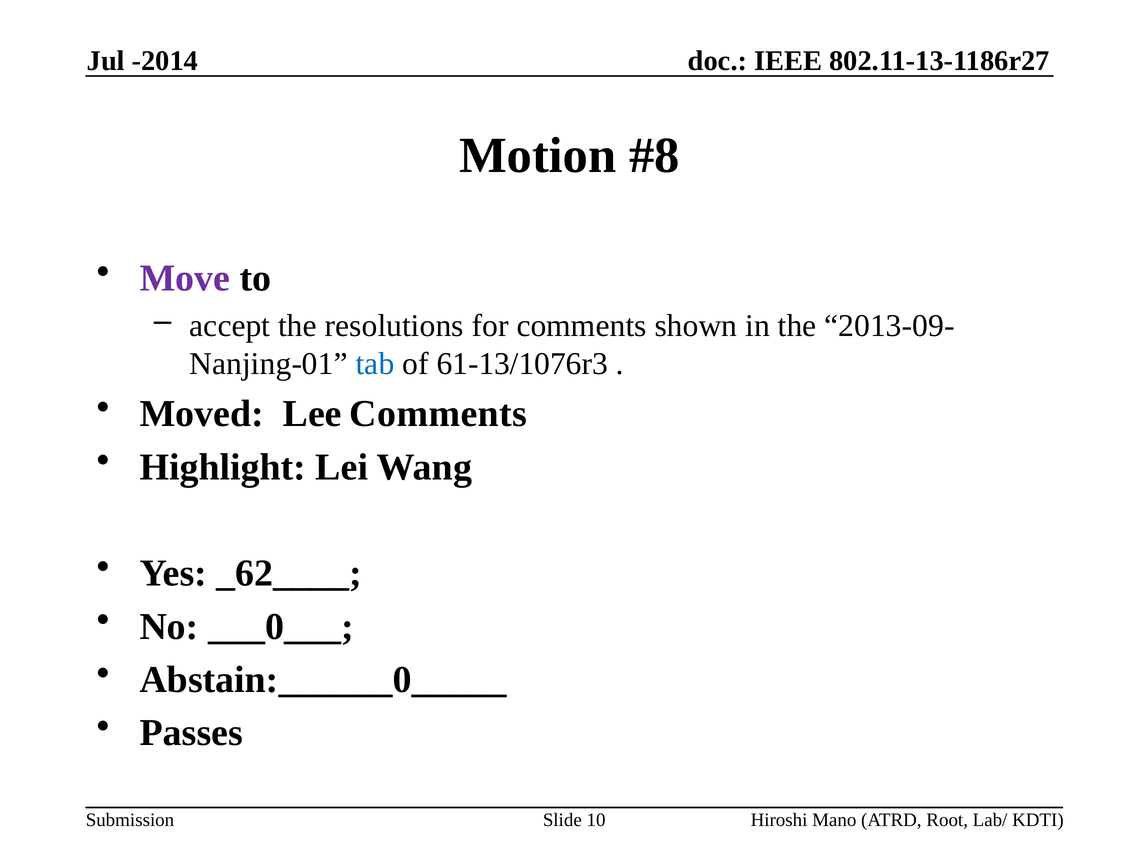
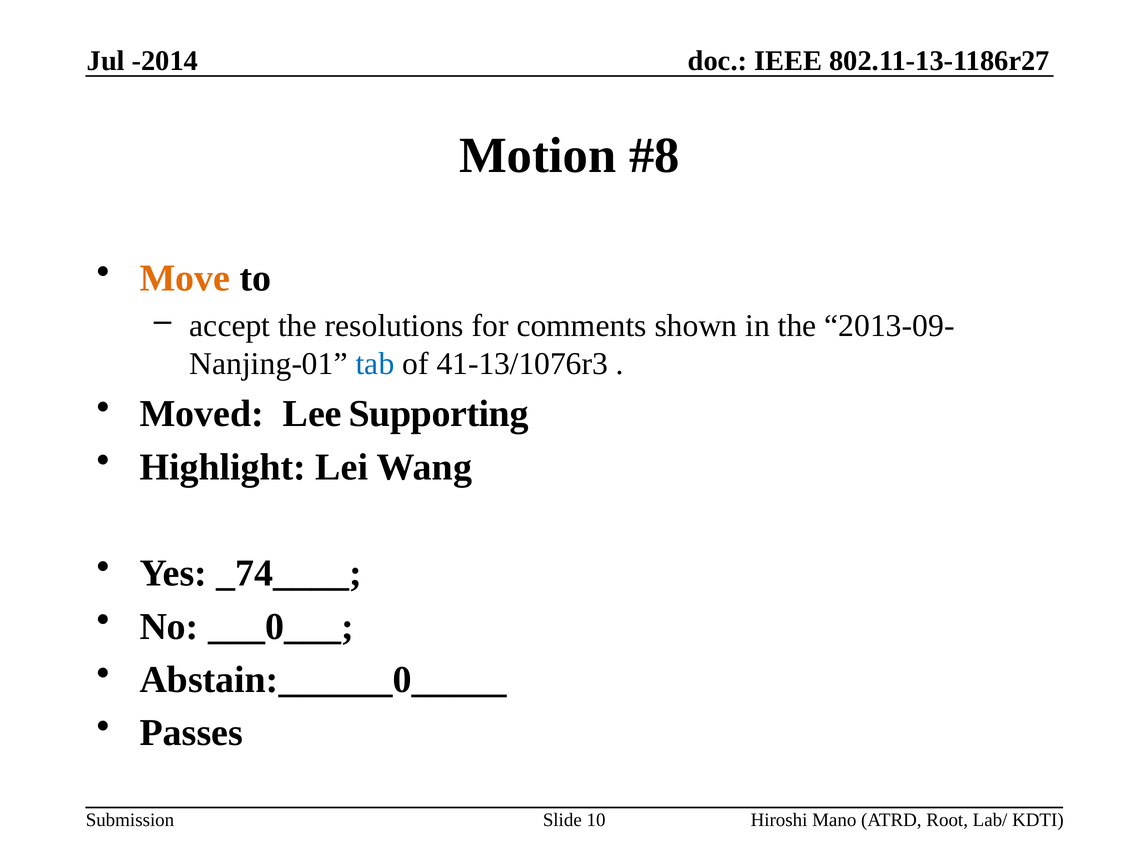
Move colour: purple -> orange
61-13/1076r3: 61-13/1076r3 -> 41-13/1076r3
Lee Comments: Comments -> Supporting
_62____: _62____ -> _74____
